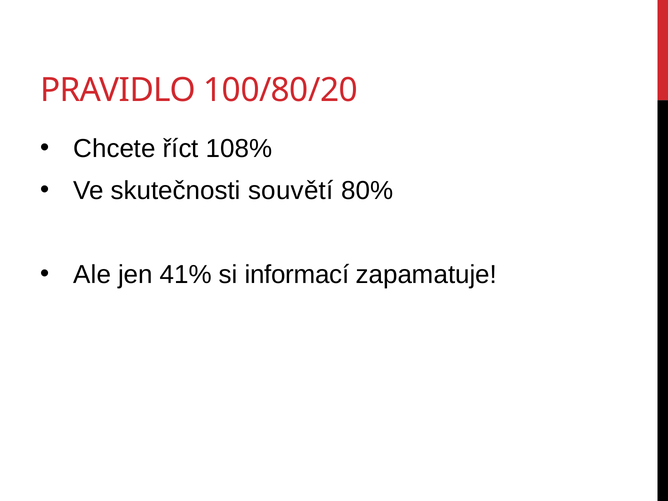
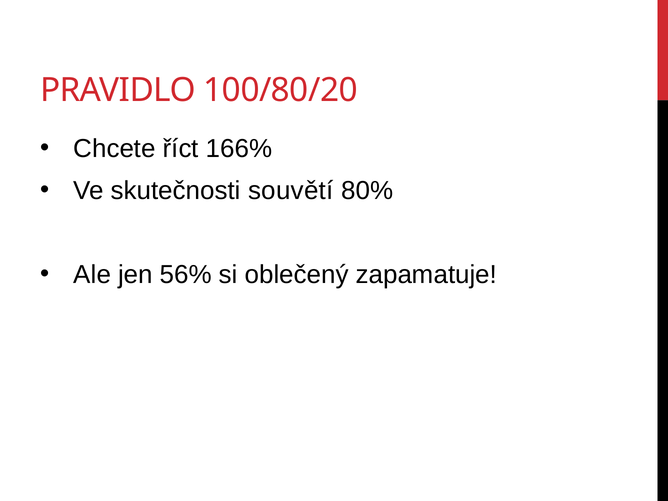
108%: 108% -> 166%
41%: 41% -> 56%
informací: informací -> oblečený
